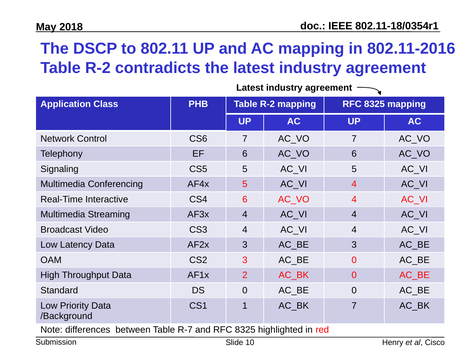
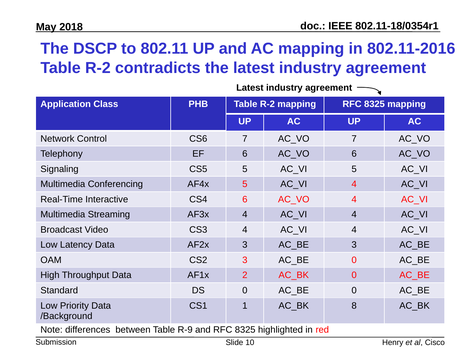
7 at (354, 306): 7 -> 8
R-7: R-7 -> R-9
